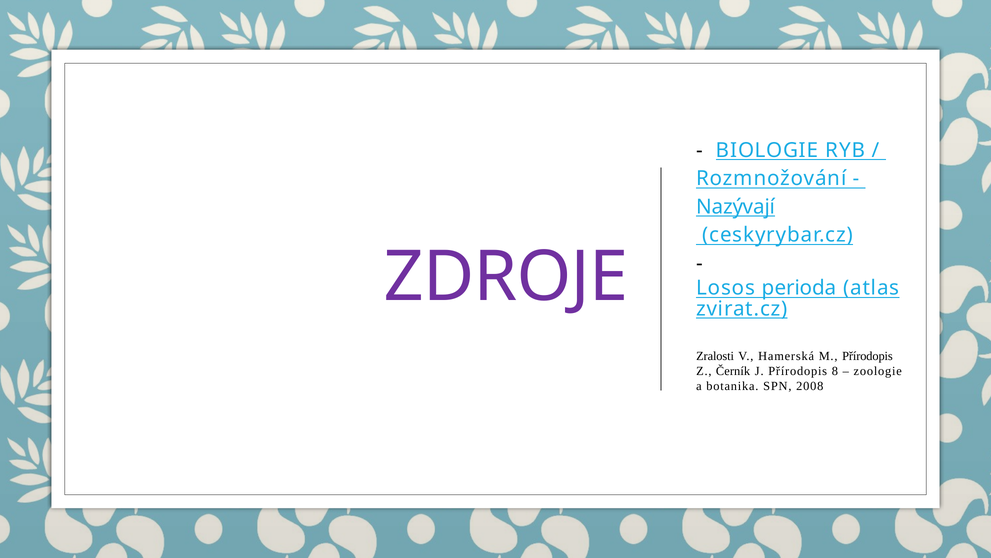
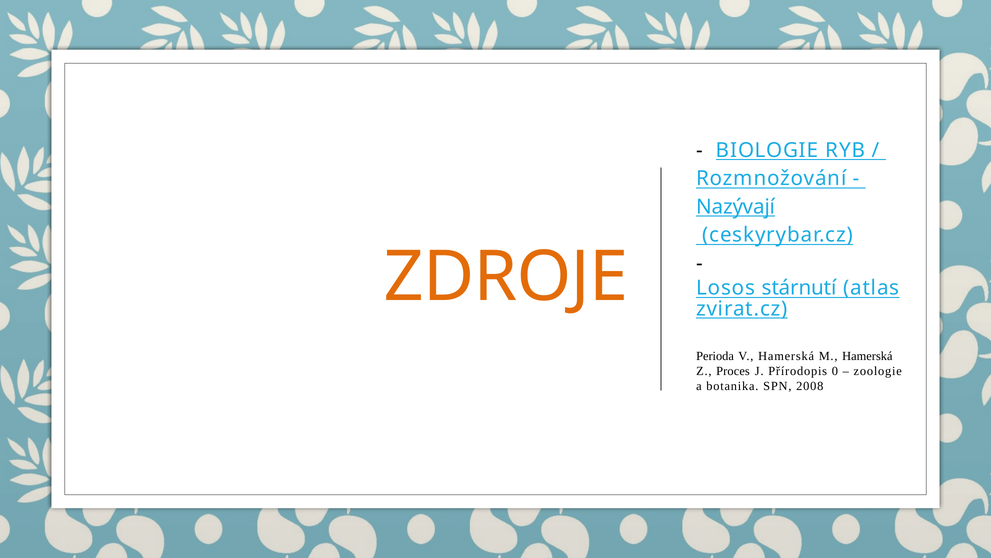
ZDROJE colour: purple -> orange
perioda: perioda -> stárnutí
Zralosti: Zralosti -> Perioda
M Přírodopis: Přírodopis -> Hamerská
Černík: Černík -> Proces
8: 8 -> 0
